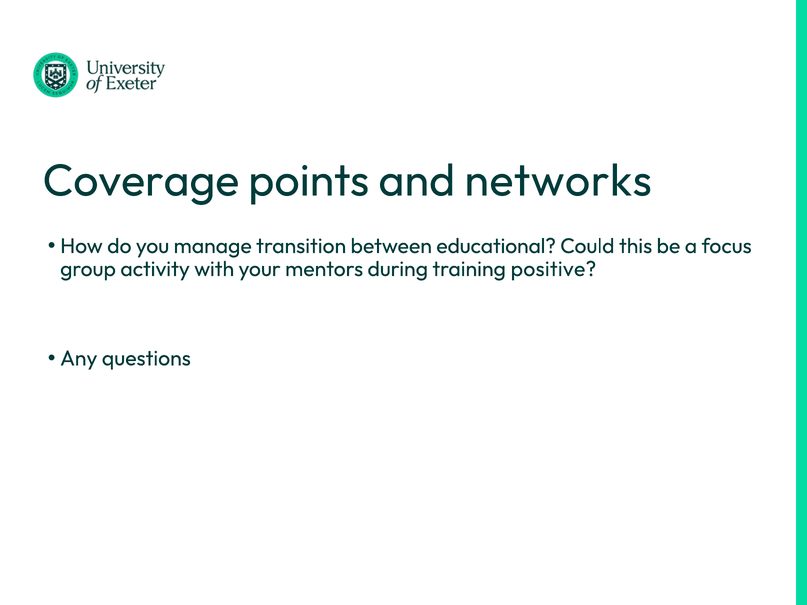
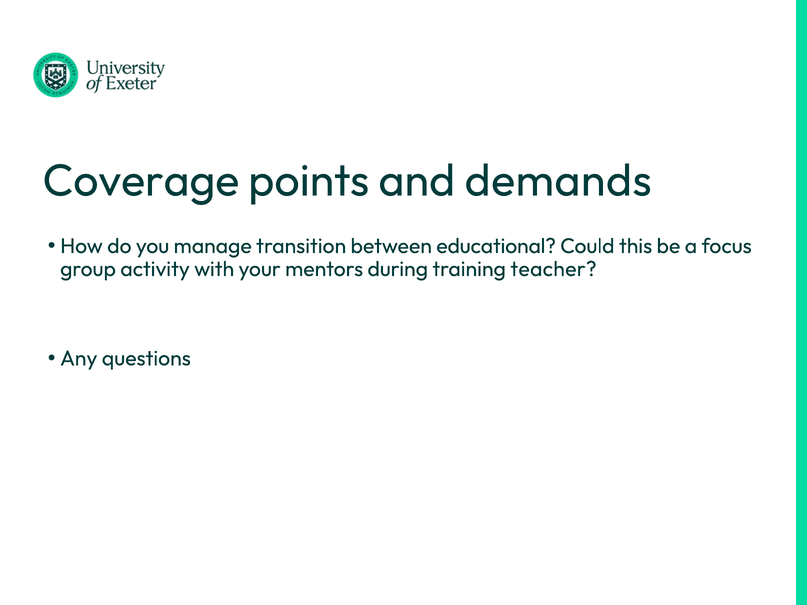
networks: networks -> demands
positive: positive -> teacher
